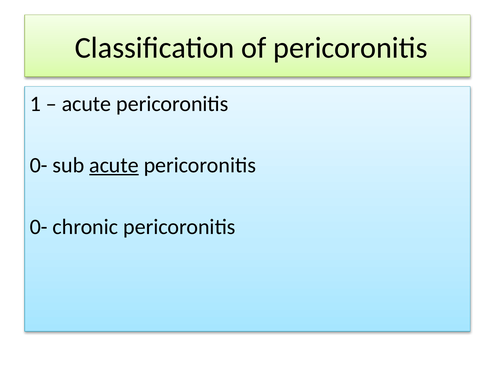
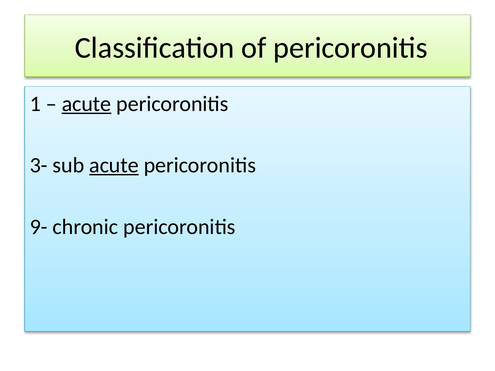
acute at (86, 104) underline: none -> present
0- at (39, 165): 0- -> 3-
0- at (39, 227): 0- -> 9-
